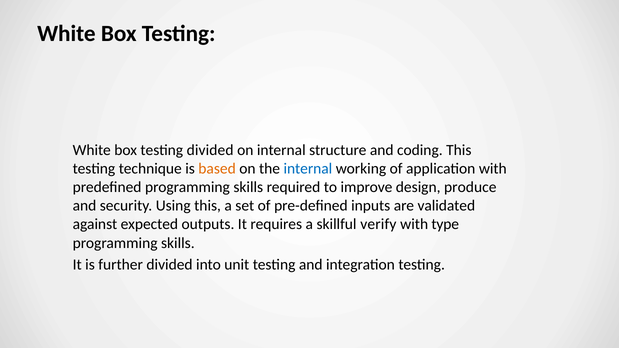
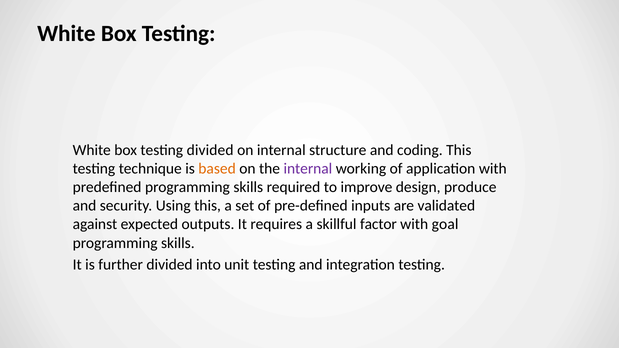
internal at (308, 169) colour: blue -> purple
verify: verify -> factor
type: type -> goal
